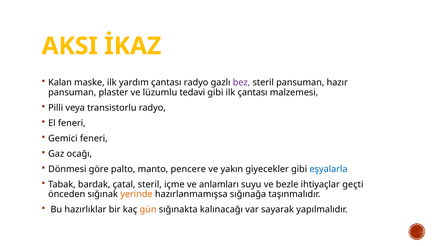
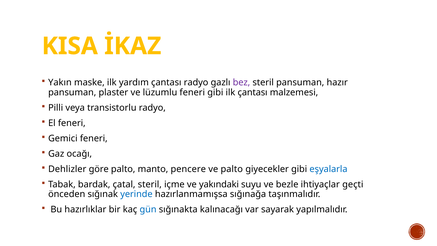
AKSI: AKSI -> KISA
Kalan: Kalan -> Yakın
lüzumlu tedavi: tedavi -> feneri
Dönmesi: Dönmesi -> Dehlizler
ve yakın: yakın -> palto
anlamları: anlamları -> yakındaki
yerinde colour: orange -> blue
gün colour: orange -> blue
